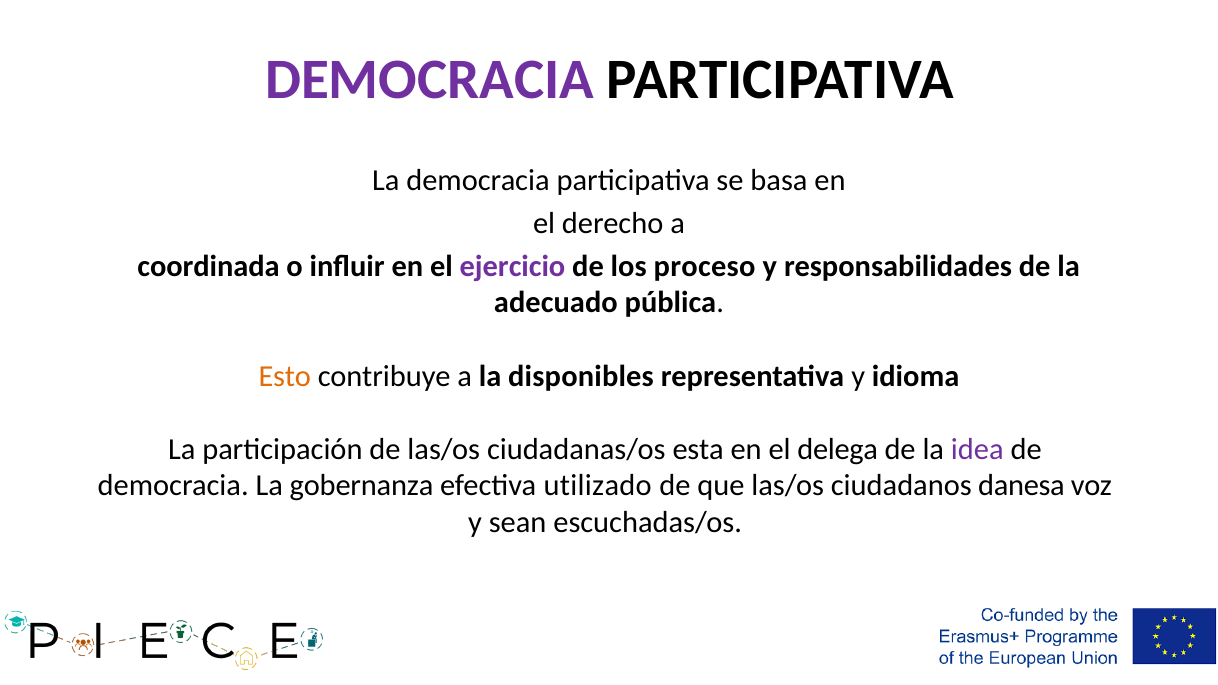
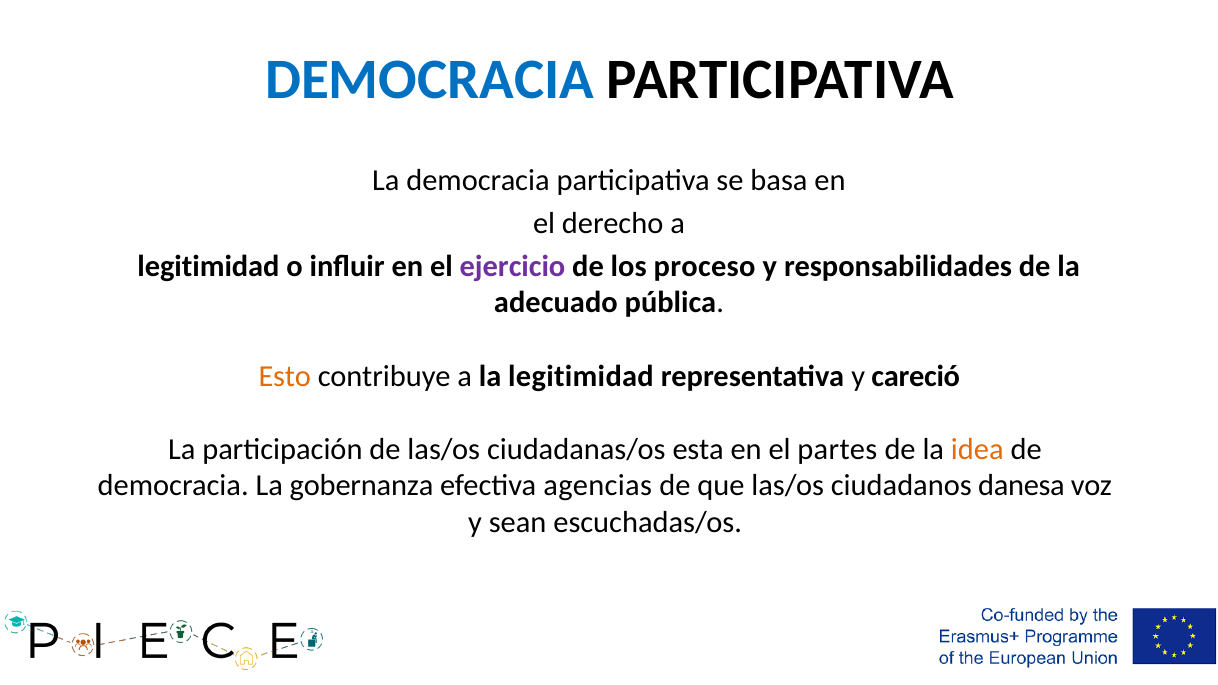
DEMOCRACIA at (430, 80) colour: purple -> blue
coordinada at (208, 266): coordinada -> legitimidad
la disponibles: disponibles -> legitimidad
idioma: idioma -> careció
delega: delega -> partes
idea colour: purple -> orange
utilizado: utilizado -> agencias
